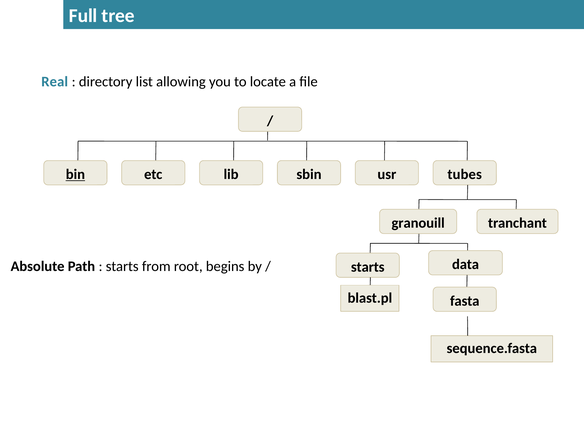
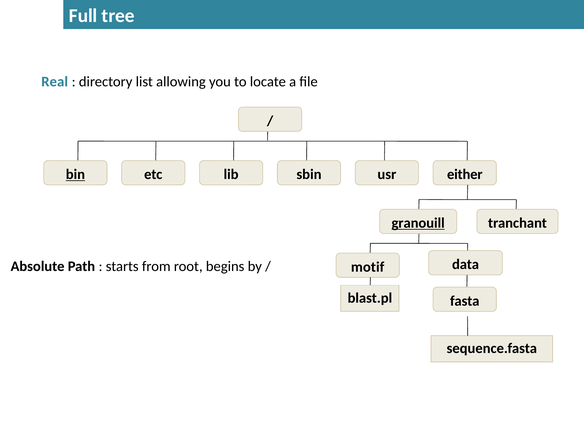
tubes: tubes -> either
granouill underline: none -> present
starts at (368, 267): starts -> motif
